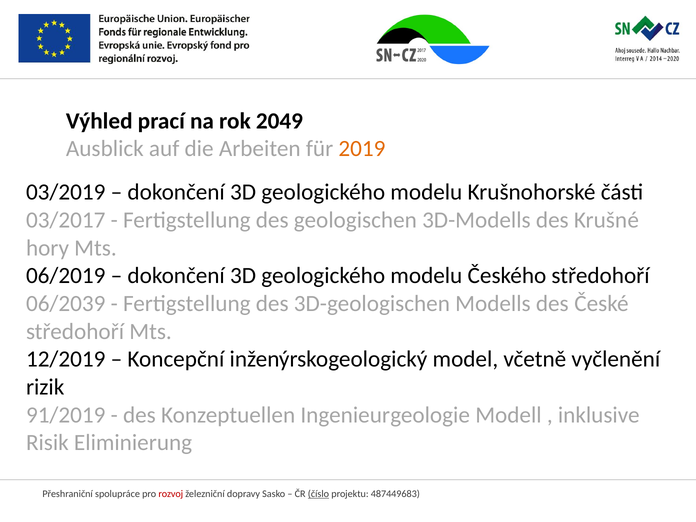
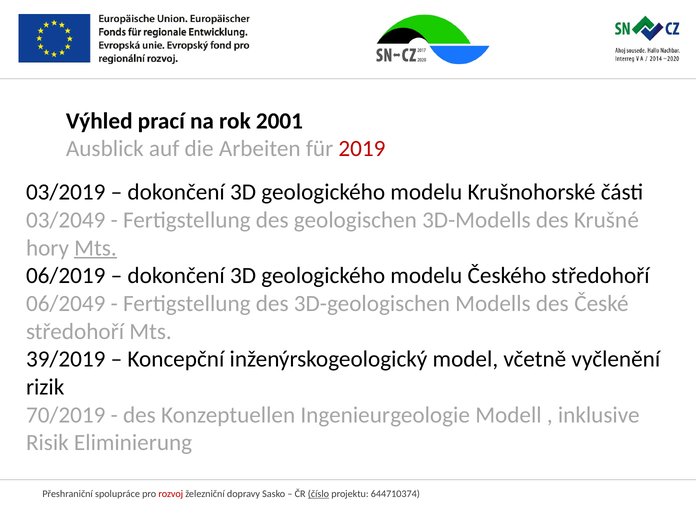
2049: 2049 -> 2001
2019 colour: orange -> red
03/2017: 03/2017 -> 03/2049
Mts at (95, 248) underline: none -> present
06/2039: 06/2039 -> 06/2049
12/2019: 12/2019 -> 39/2019
91/2019: 91/2019 -> 70/2019
487449683: 487449683 -> 644710374
